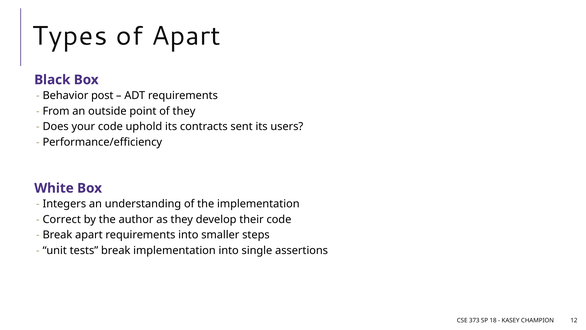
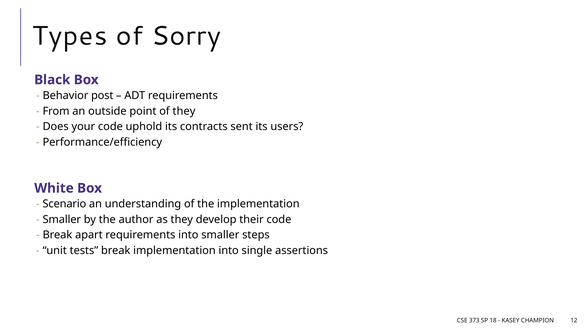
of Apart: Apart -> Sorry
Integers: Integers -> Scenario
Correct at (62, 219): Correct -> Smaller
